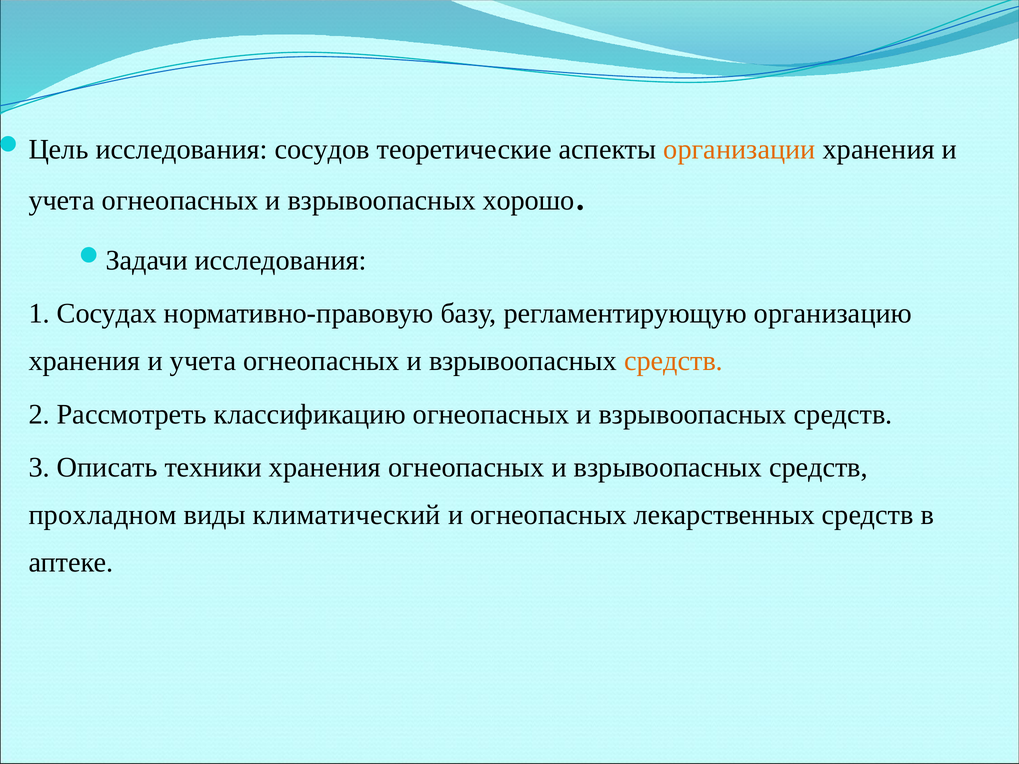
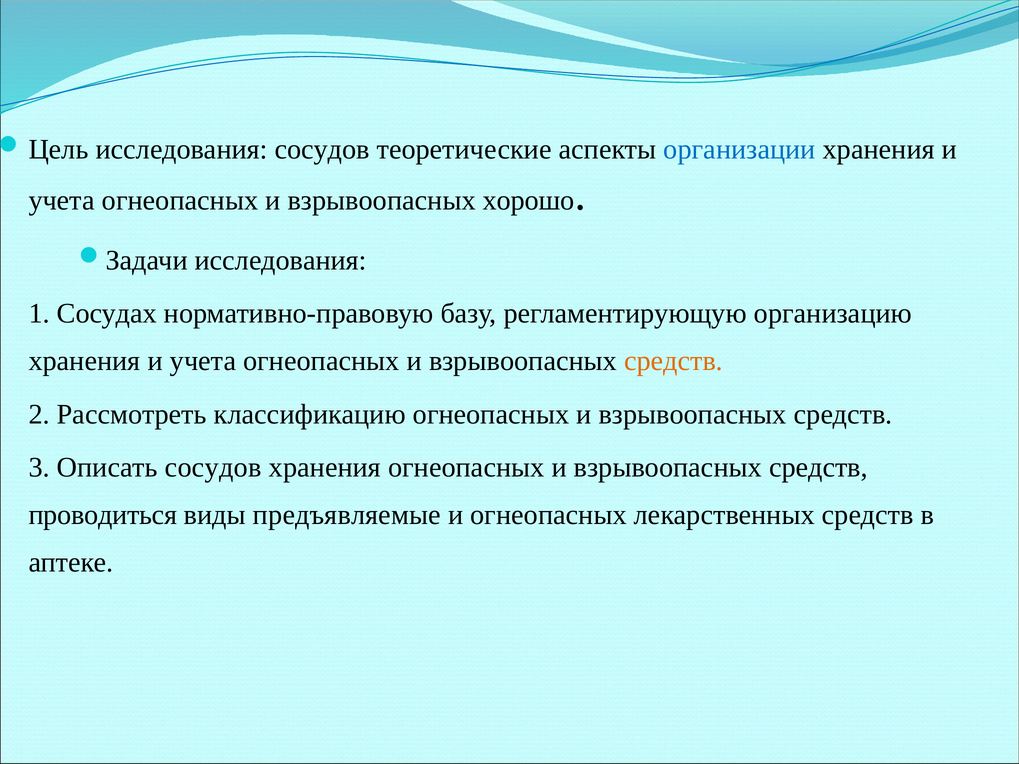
организации colour: orange -> blue
Описать техники: техники -> сосудов
прохладном: прохладном -> проводиться
климатический: климатический -> предъявляемые
